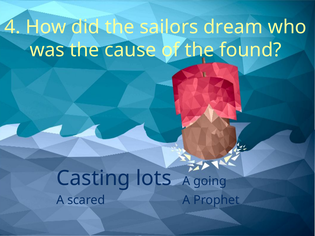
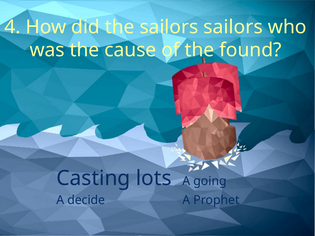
sailors dream: dream -> sailors
scared: scared -> decide
